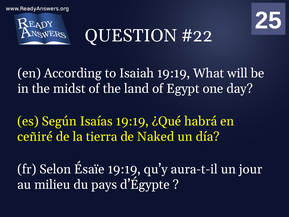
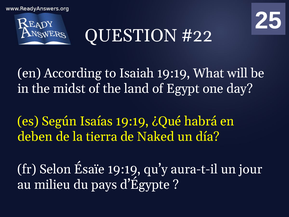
ceñiré: ceñiré -> deben
